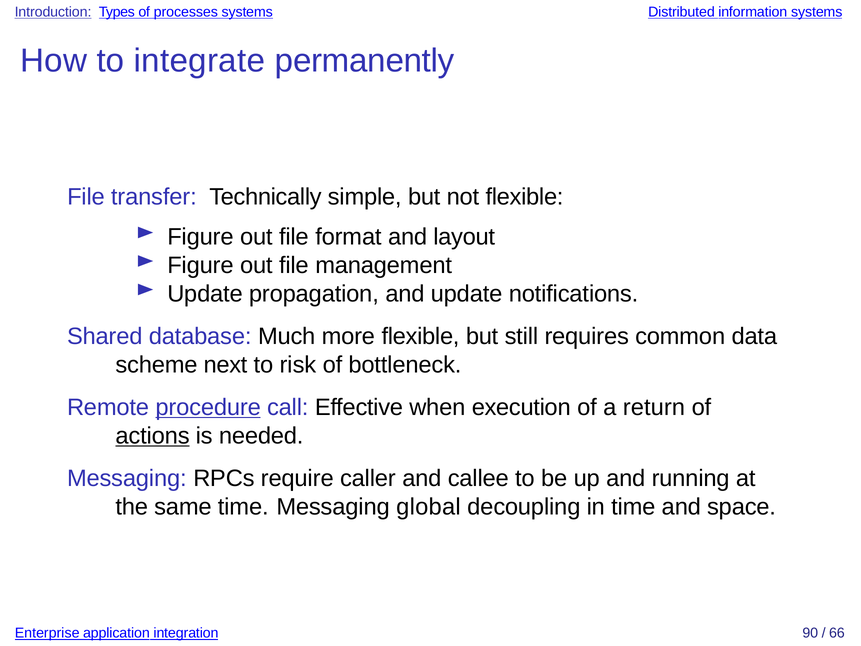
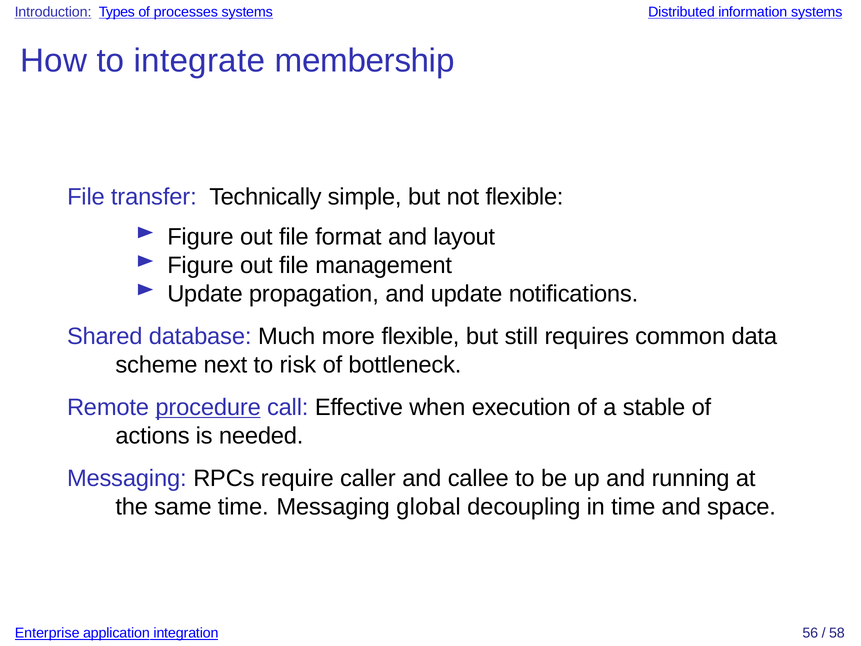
permanently: permanently -> membership
return: return -> stable
actions underline: present -> none
90: 90 -> 56
66: 66 -> 58
